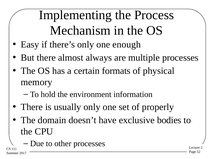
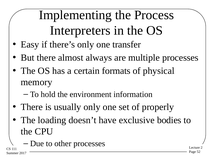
Mechanism: Mechanism -> Interpreters
enough: enough -> transfer
domain: domain -> loading
